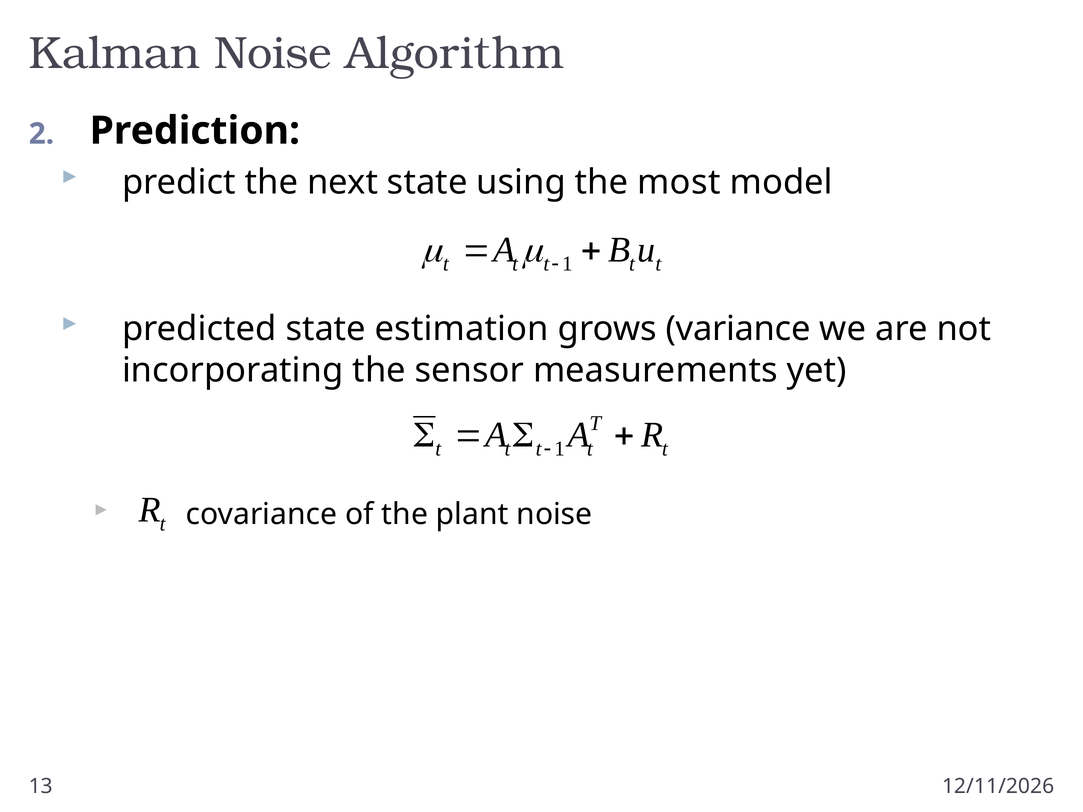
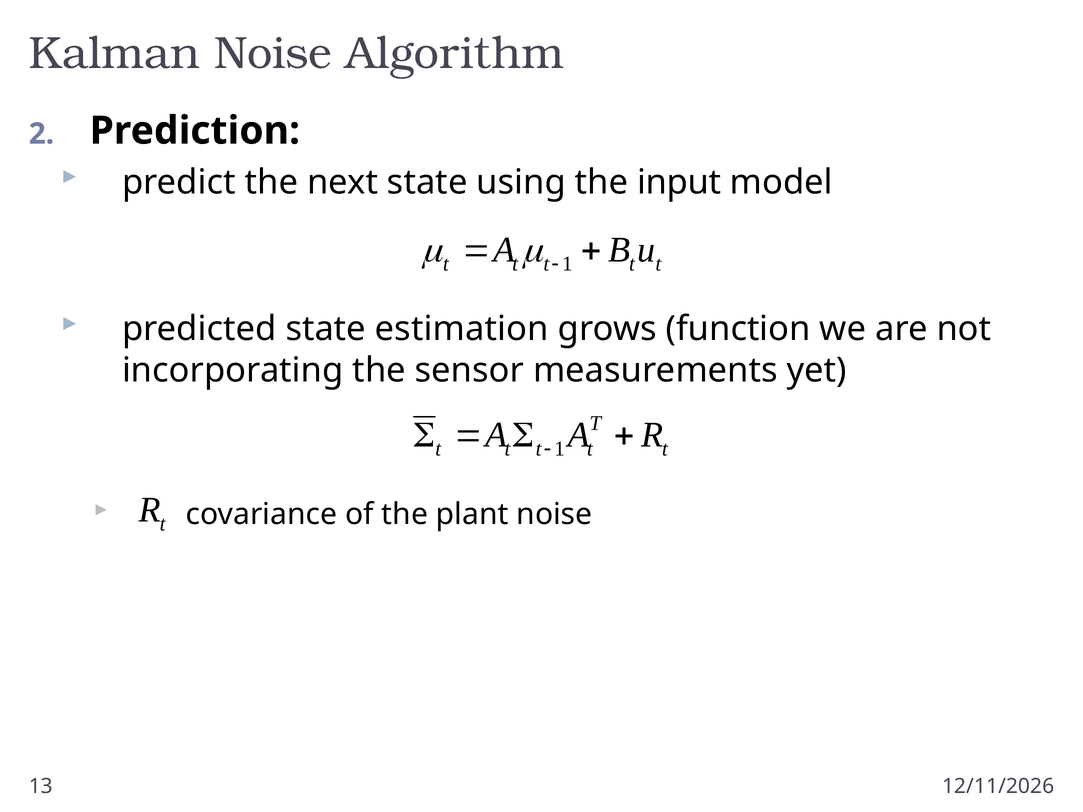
most: most -> input
variance: variance -> function
